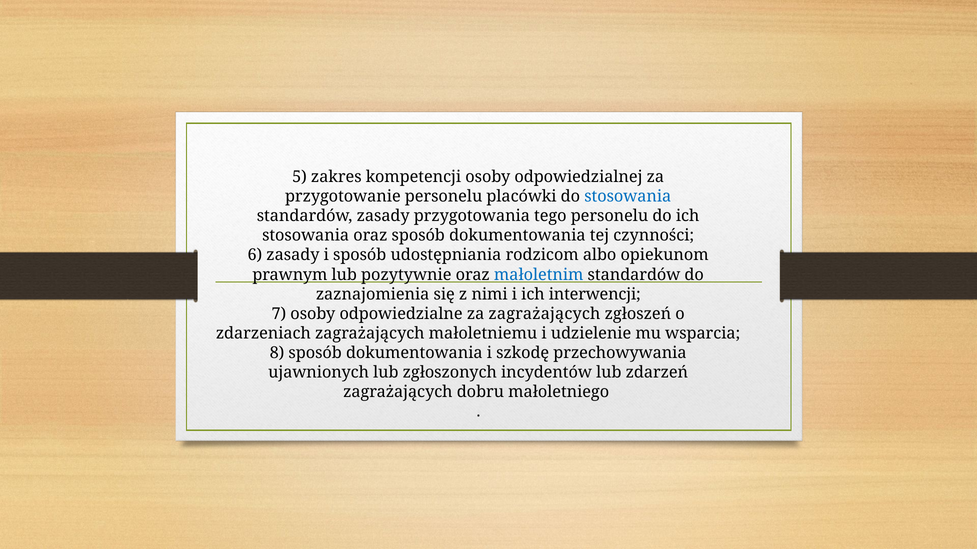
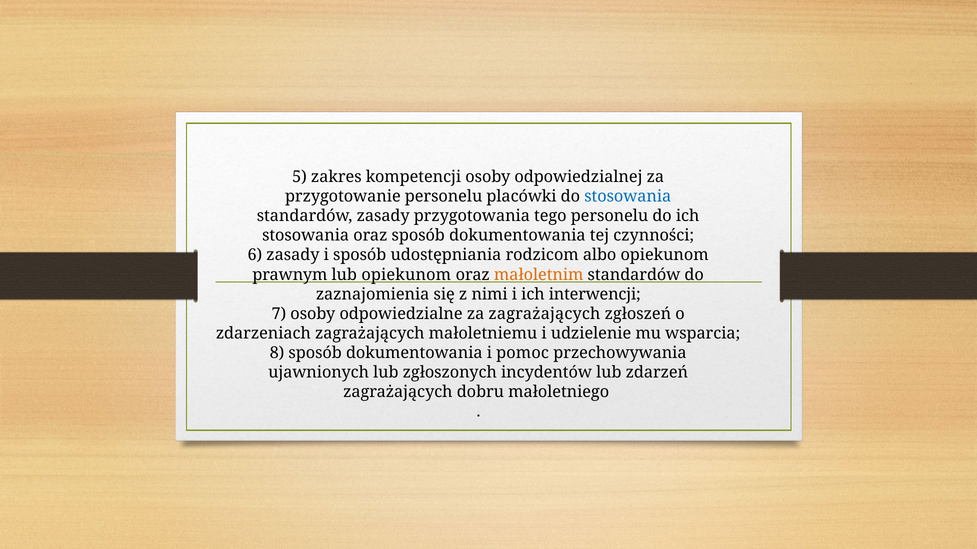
lub pozytywnie: pozytywnie -> opiekunom
małoletnim colour: blue -> orange
szkodę: szkodę -> pomoc
